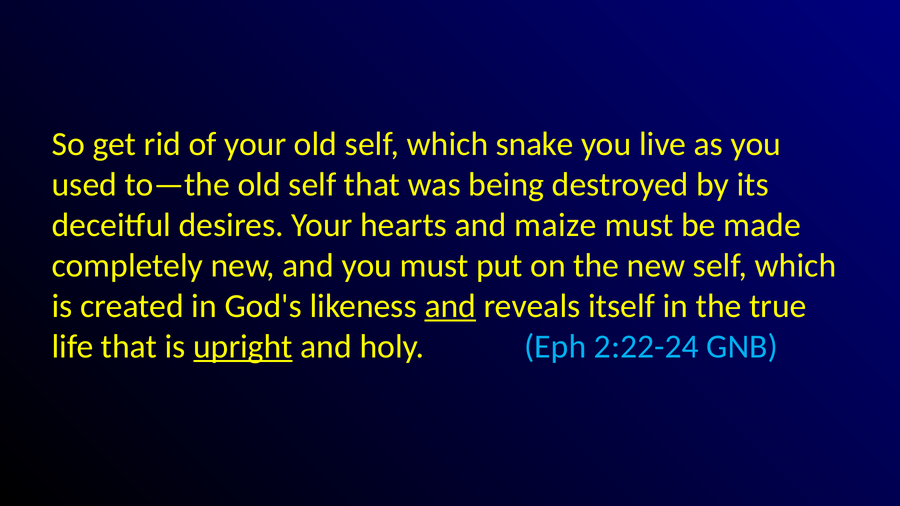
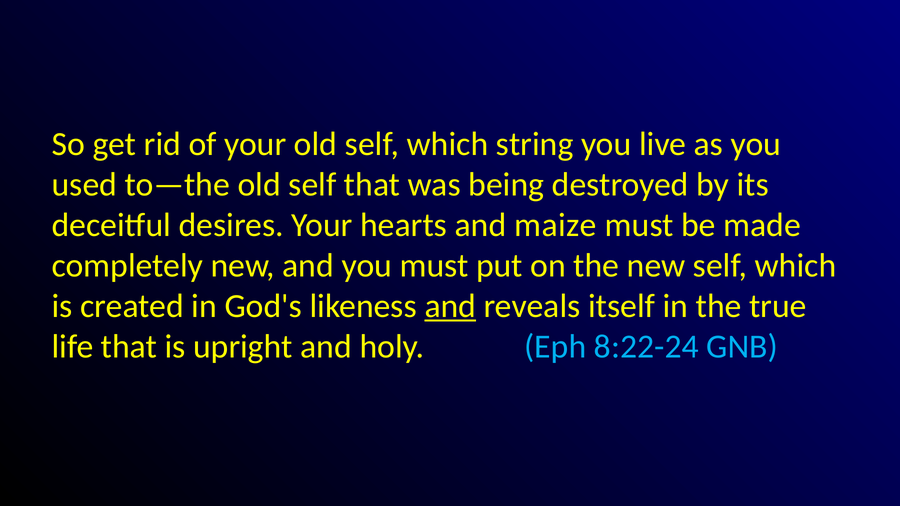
snake: snake -> string
upright underline: present -> none
2:22-24: 2:22-24 -> 8:22-24
